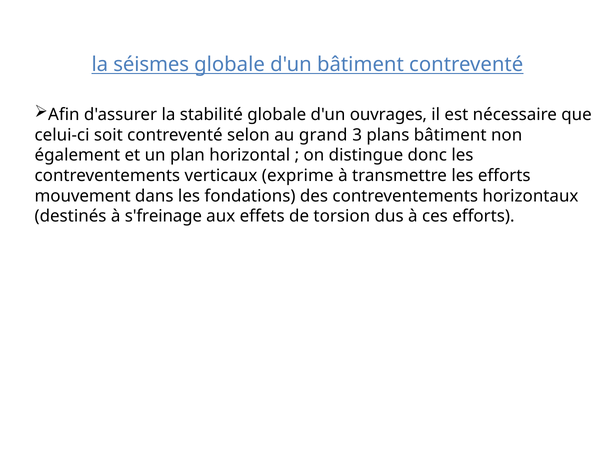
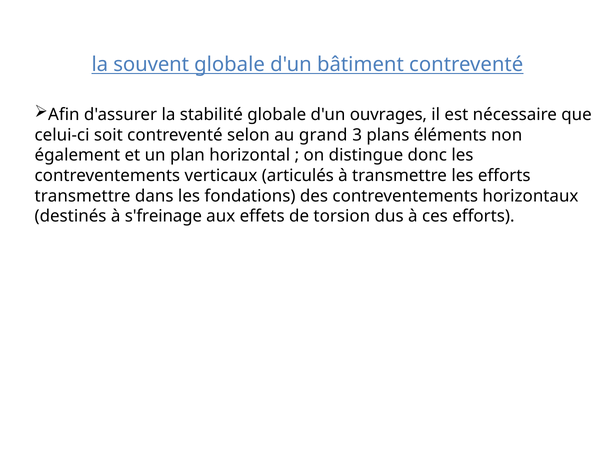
séismes: séismes -> souvent
plans bâtiment: bâtiment -> éléments
exprime: exprime -> articulés
mouvement at (83, 196): mouvement -> transmettre
